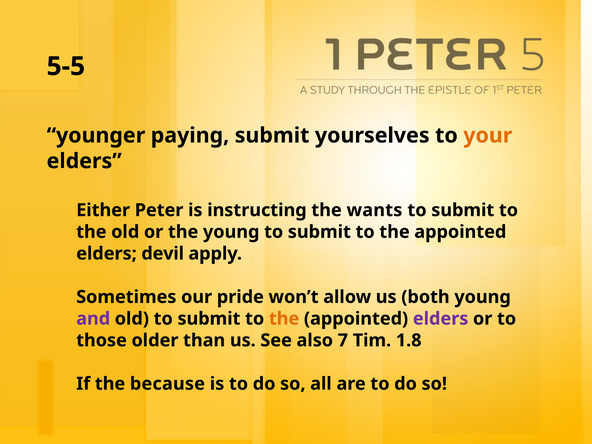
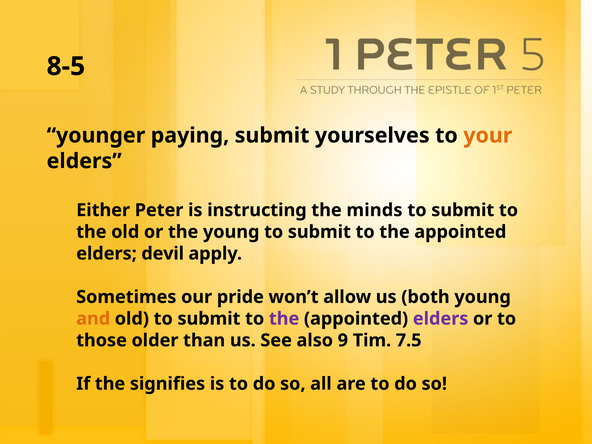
5-5: 5-5 -> 8-5
wants: wants -> minds
and colour: purple -> orange
the at (284, 319) colour: orange -> purple
7: 7 -> 9
1.8: 1.8 -> 7.5
because: because -> signifies
